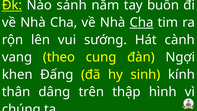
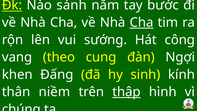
buồn: buồn -> bước
cành: cành -> công
dâng: dâng -> niềm
thập underline: none -> present
